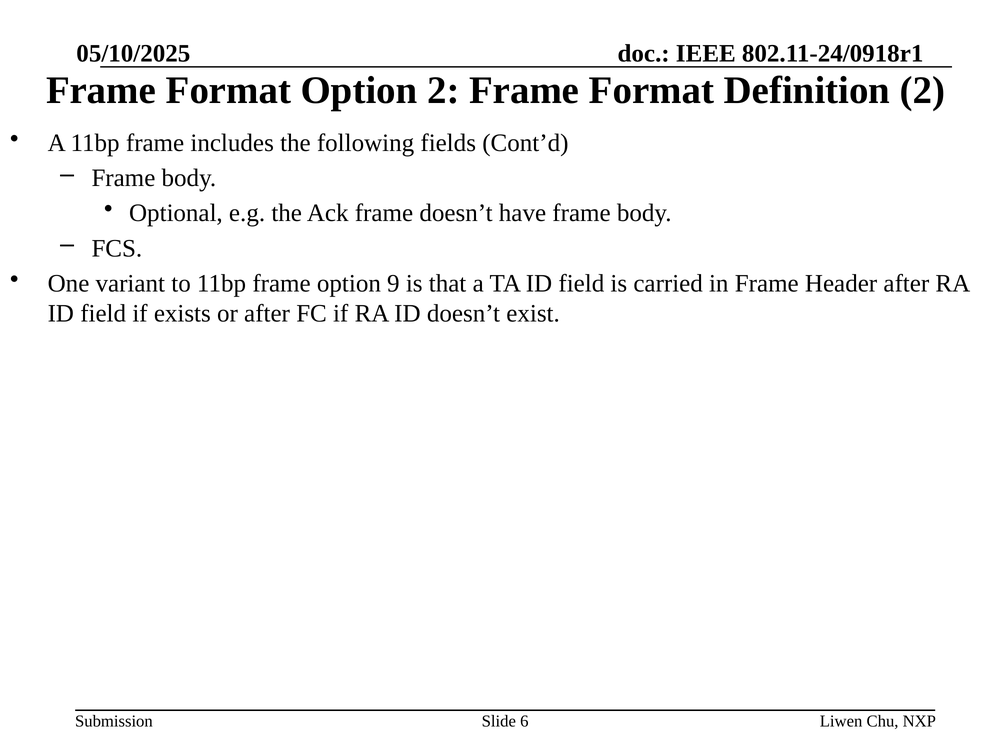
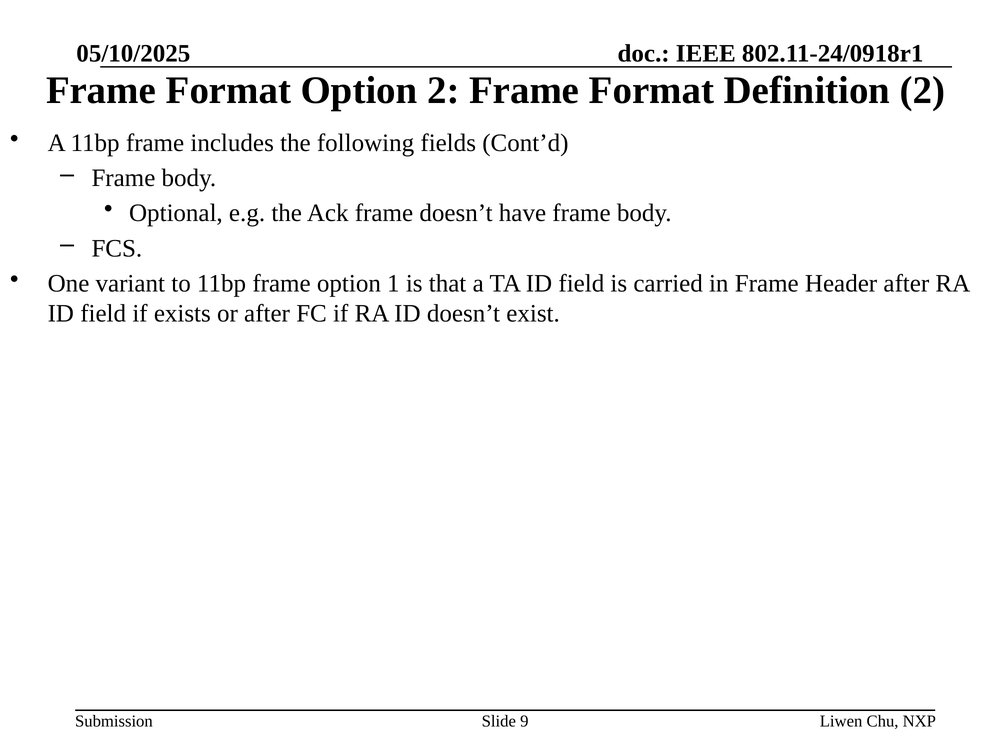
9: 9 -> 1
6: 6 -> 9
